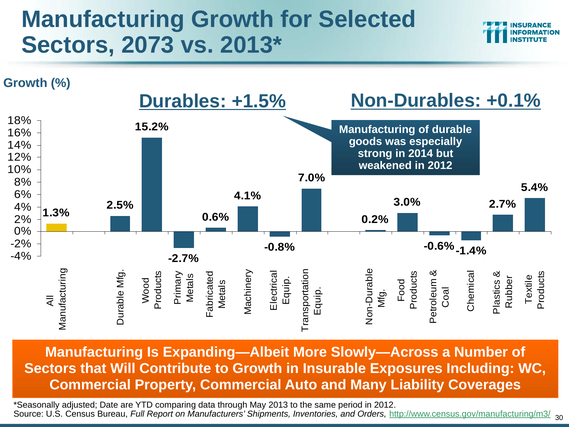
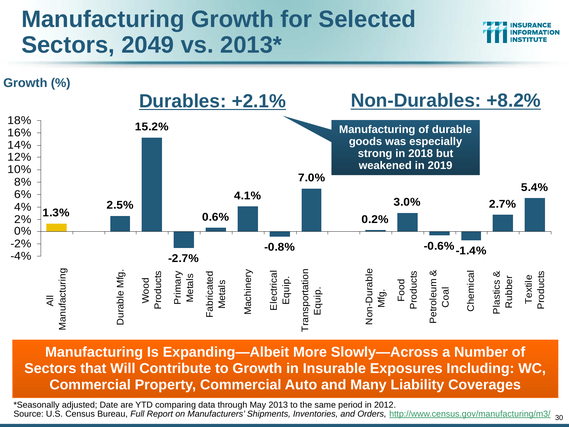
2073: 2073 -> 2049
+1.5%: +1.5% -> +2.1%
+0.1%: +0.1% -> +8.2%
2014: 2014 -> 2018
weakened in 2012: 2012 -> 2019
